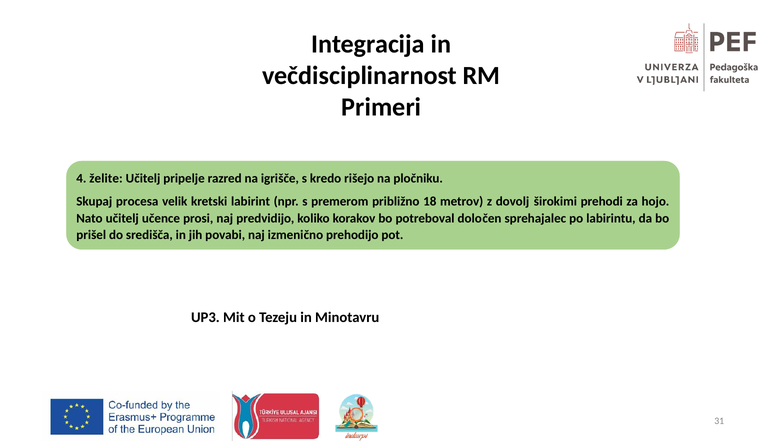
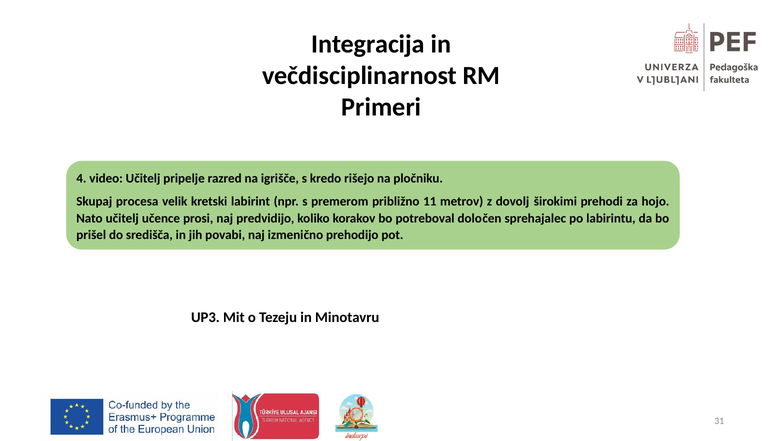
želite: želite -> video
18: 18 -> 11
